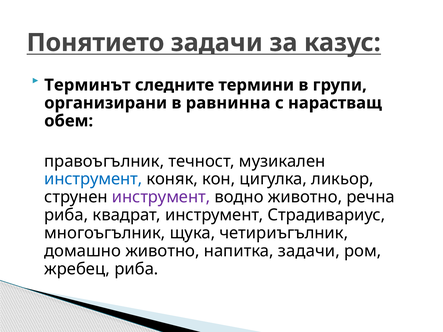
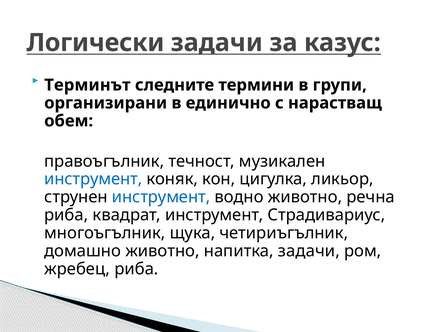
Понятието: Понятието -> Логически
равнинна: равнинна -> единично
инструмент at (161, 197) colour: purple -> blue
